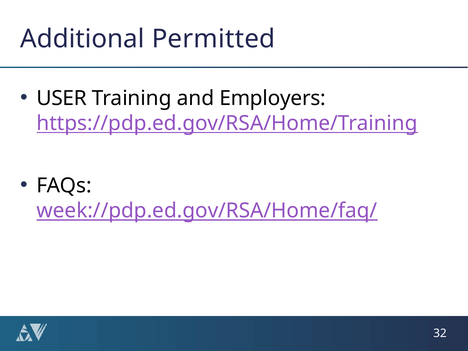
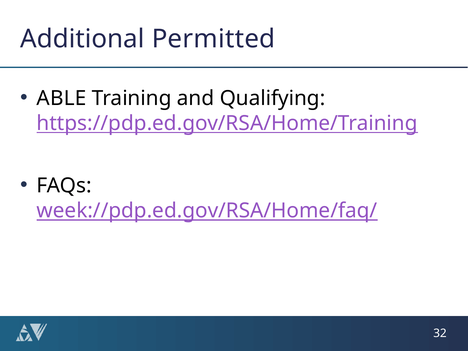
USER: USER -> ABLE
Employers: Employers -> Qualifying
